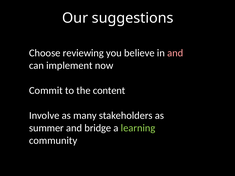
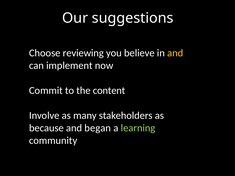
and at (175, 53) colour: pink -> yellow
summer: summer -> because
bridge: bridge -> began
